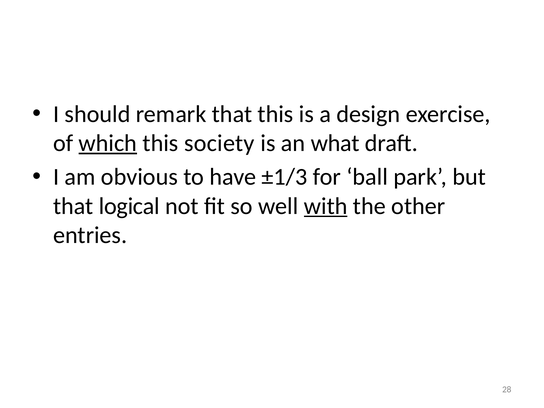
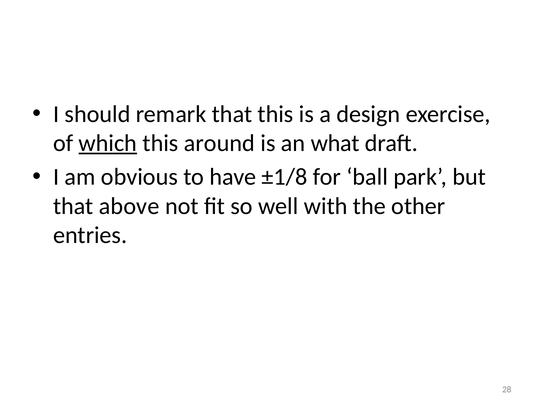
society: society -> around
±1/3: ±1/3 -> ±1/8
logical: logical -> above
with underline: present -> none
